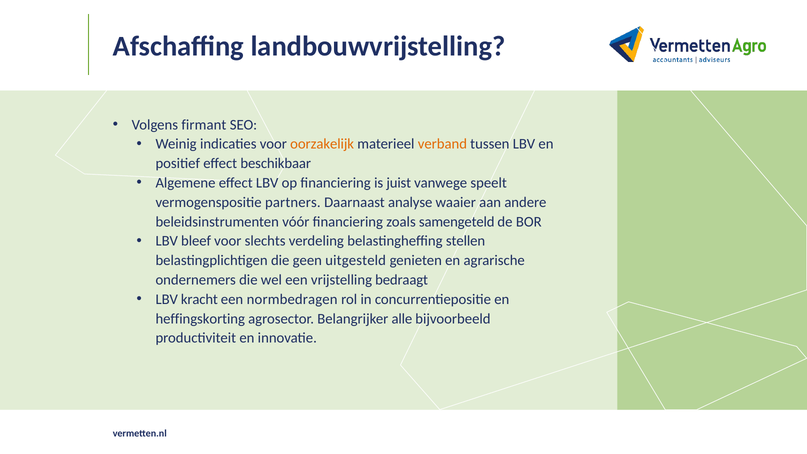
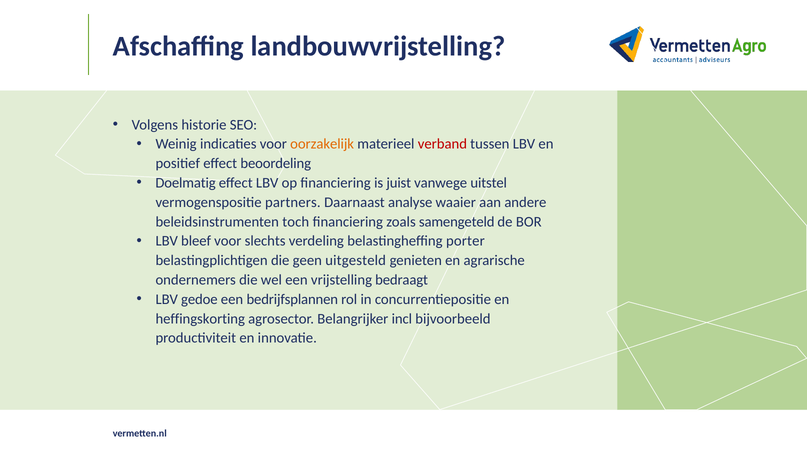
firmant: firmant -> historie
verband colour: orange -> red
beschikbaar: beschikbaar -> beoordeling
Algemene: Algemene -> Doelmatig
speelt: speelt -> uitstel
vóór: vóór -> toch
stellen: stellen -> porter
kracht: kracht -> gedoe
normbedragen: normbedragen -> bedrijfsplannen
alle: alle -> incl
